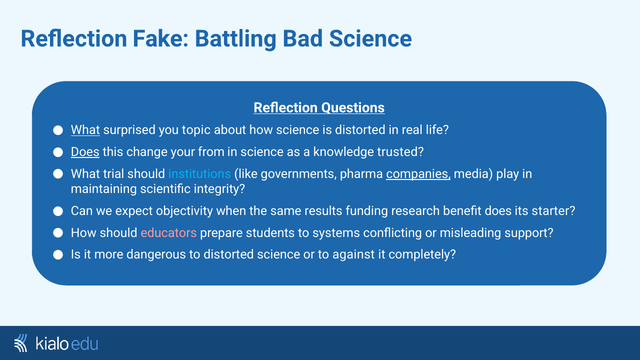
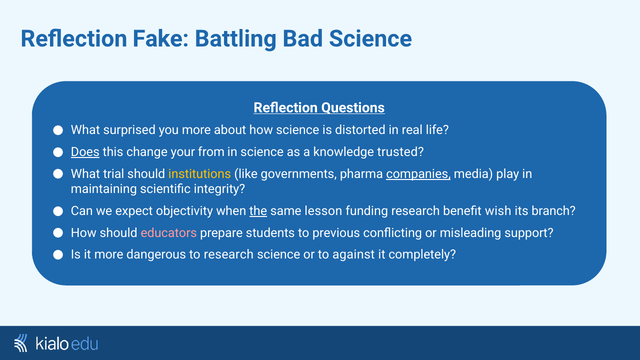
What at (85, 130) underline: present -> none
you topic: topic -> more
institutions colour: light blue -> yellow
the underline: none -> present
results: results -> lesson
benefit does: does -> wish
starter: starter -> branch
systems: systems -> previous
to distorted: distorted -> research
